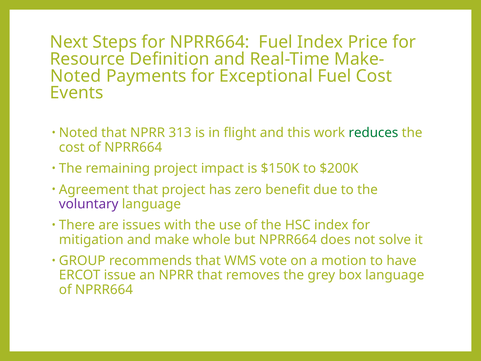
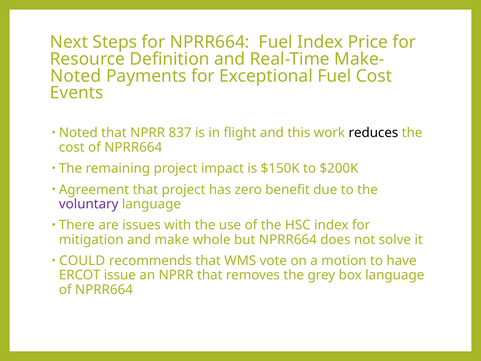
313: 313 -> 837
reduces colour: green -> black
GROUP: GROUP -> COULD
